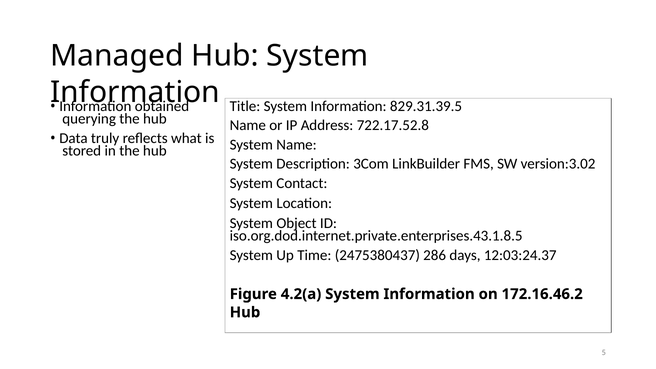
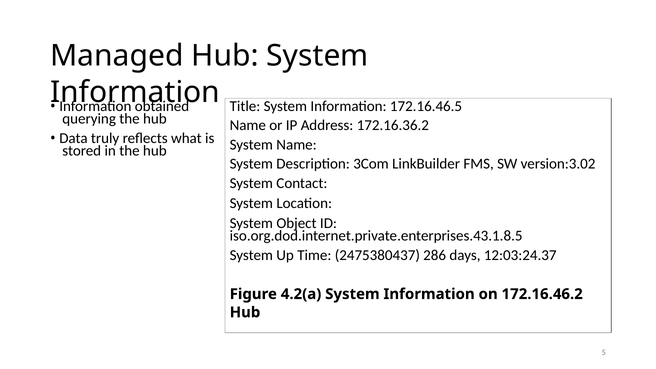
829.31.39.5: 829.31.39.5 -> 172.16.46.5
722.17.52.8: 722.17.52.8 -> 172.16.36.2
